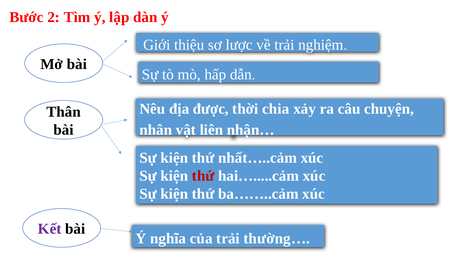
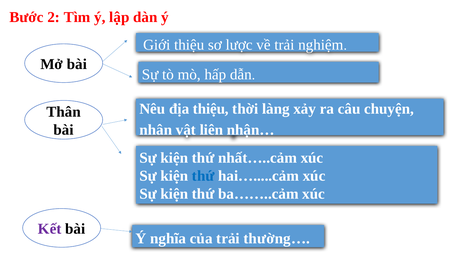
địa được: được -> thiệu
chia: chia -> làng
thứ at (203, 176) colour: red -> blue
